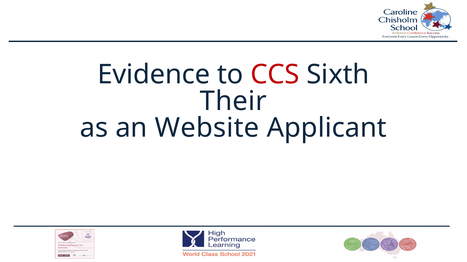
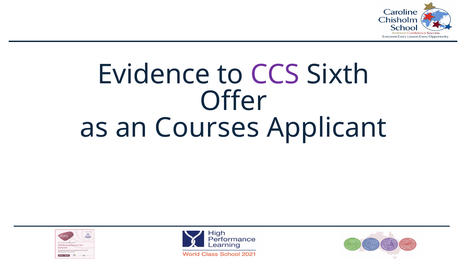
CCS colour: red -> purple
Their: Their -> Offer
Website: Website -> Courses
